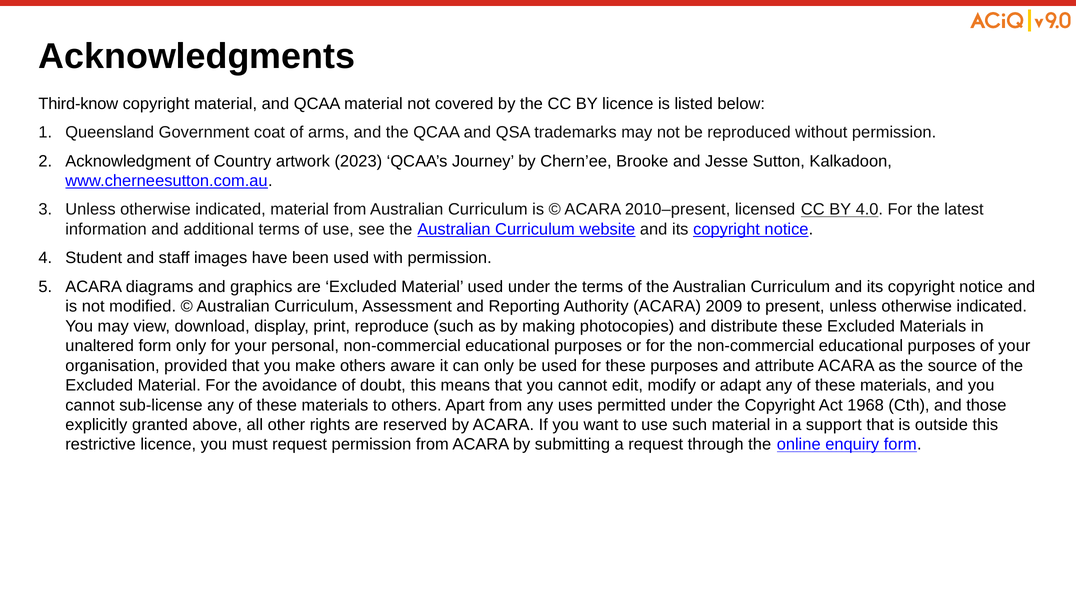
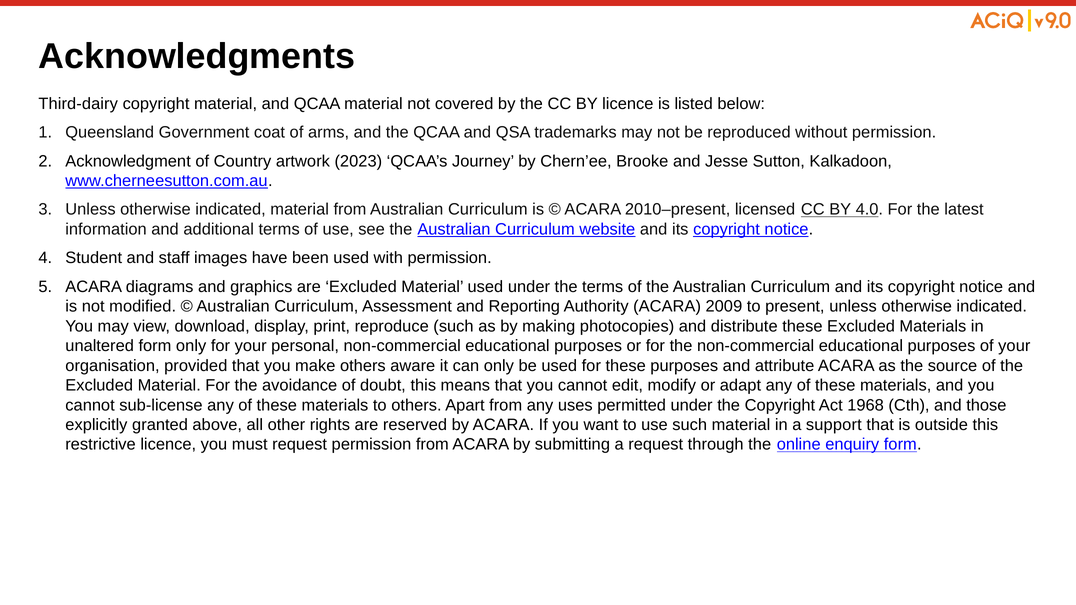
Third-know: Third-know -> Third-dairy
